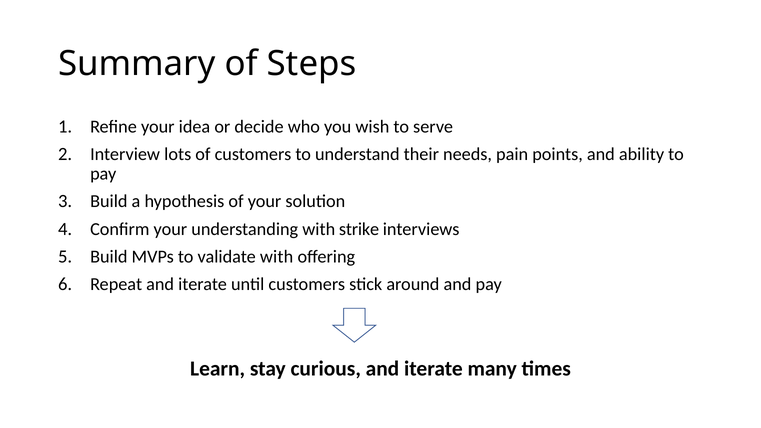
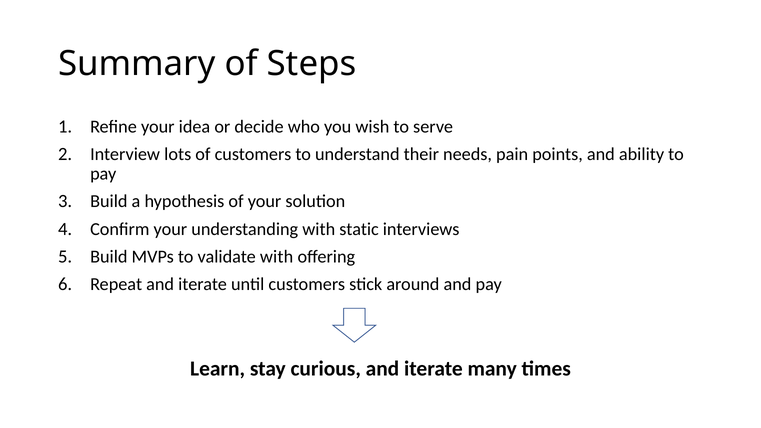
strike: strike -> static
